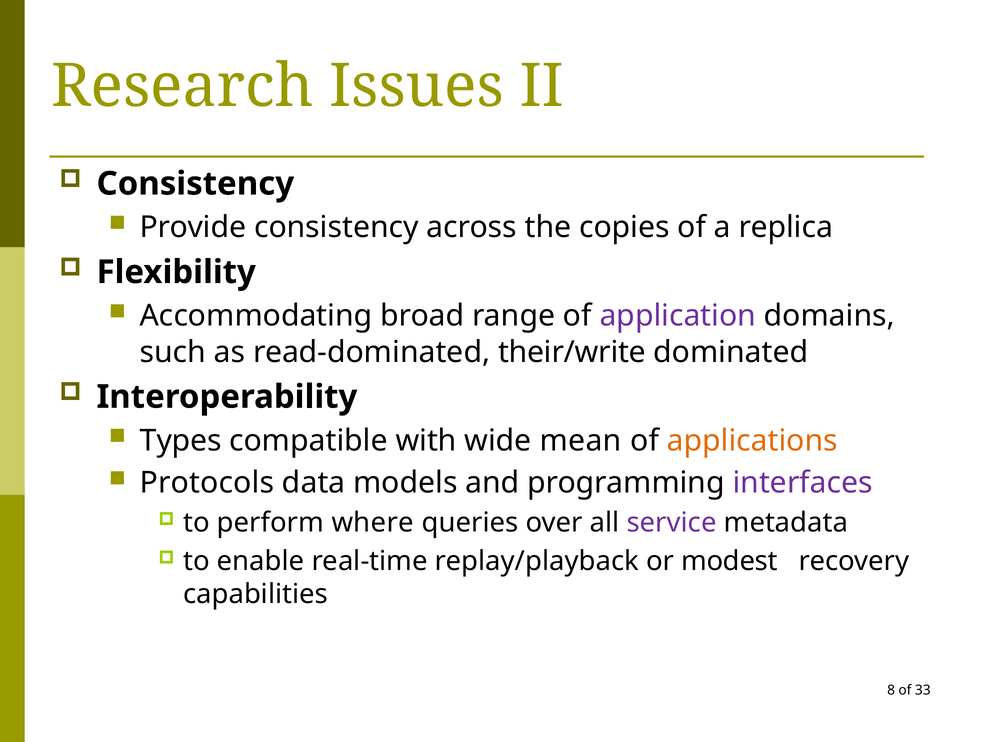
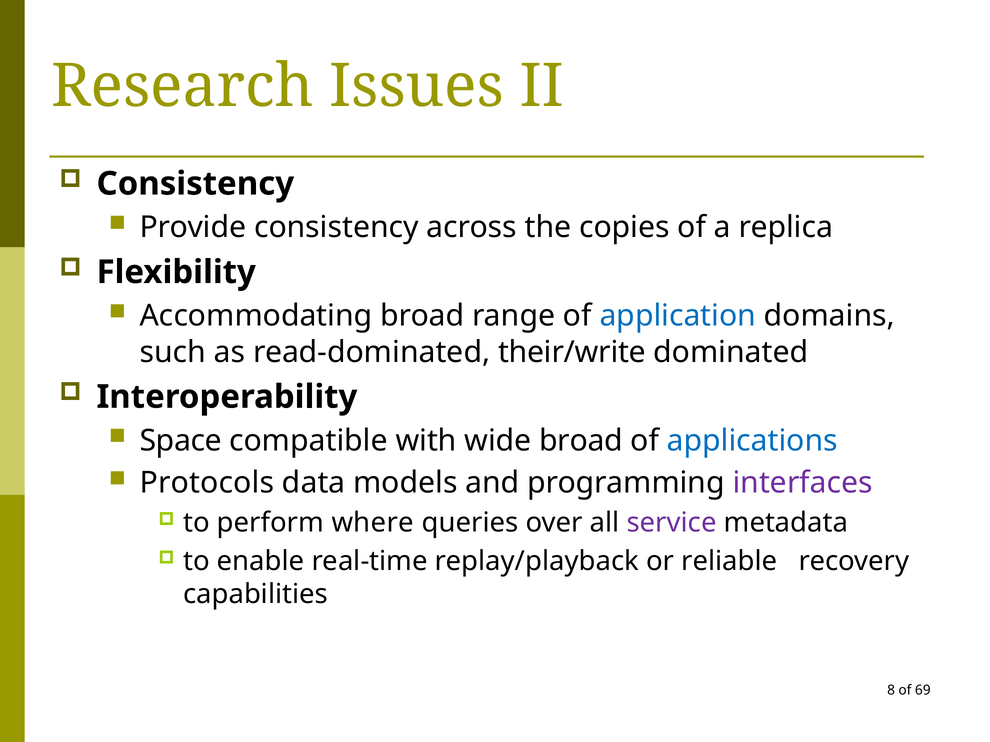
application colour: purple -> blue
Types: Types -> Space
wide mean: mean -> broad
applications colour: orange -> blue
modest: modest -> reliable
33: 33 -> 69
